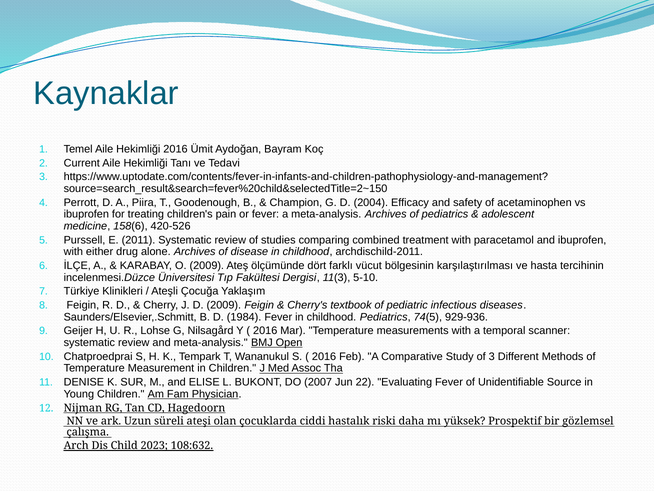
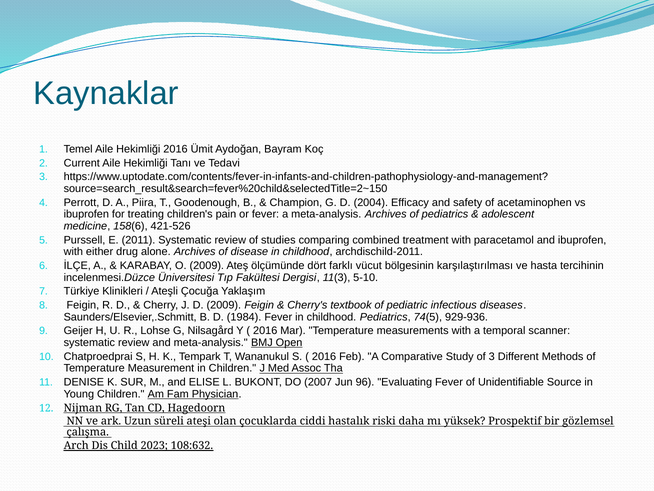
420-526: 420-526 -> 421-526
22: 22 -> 96
